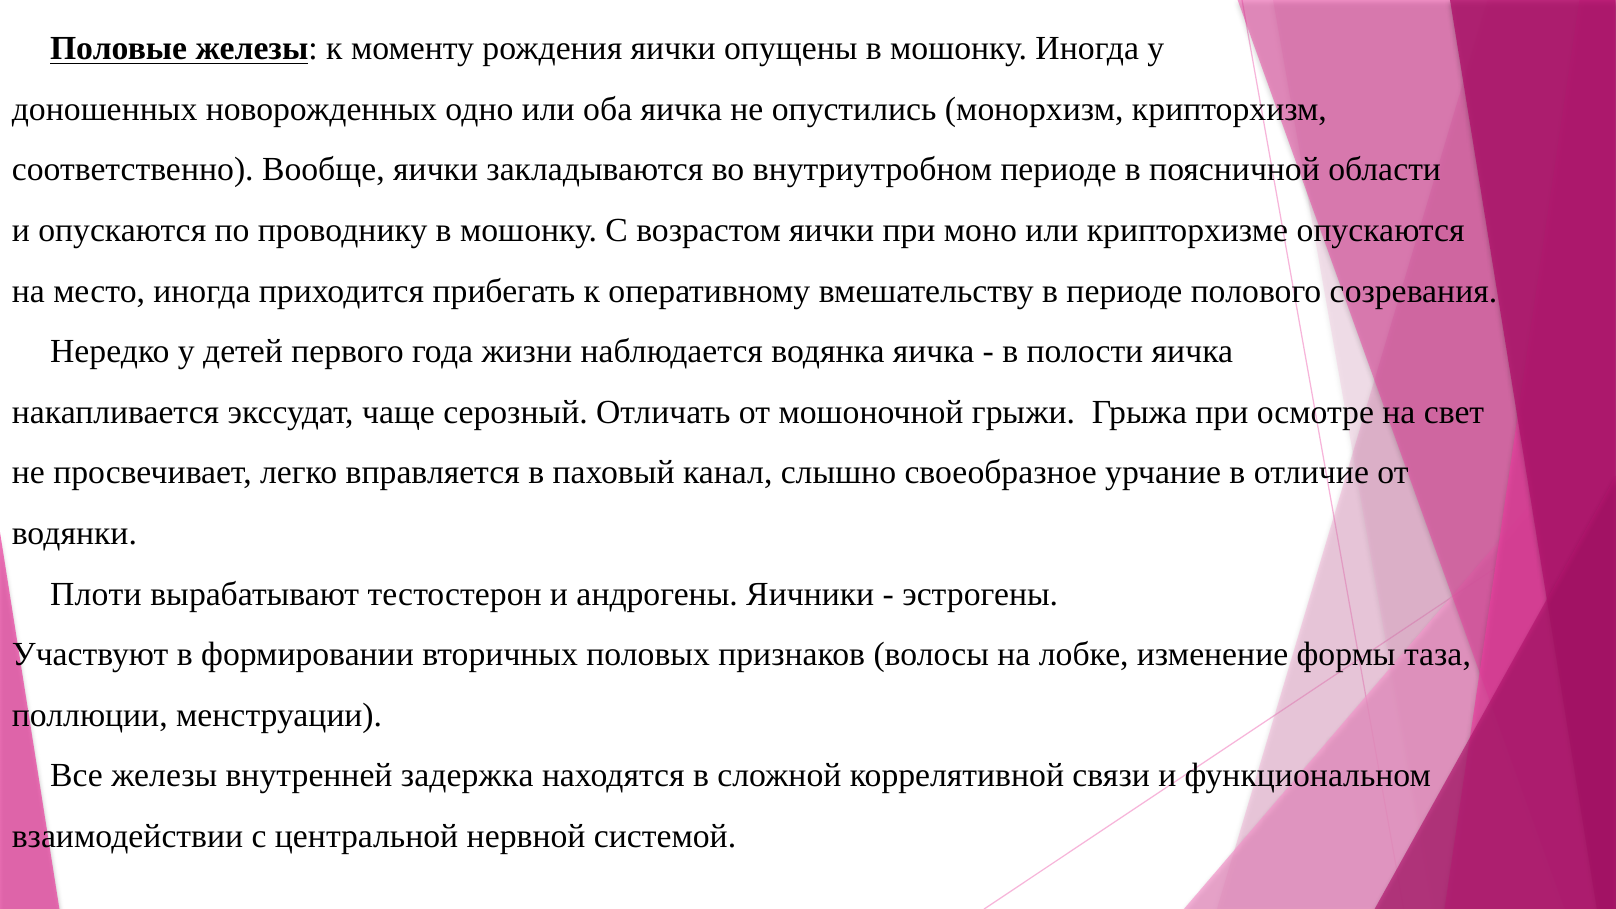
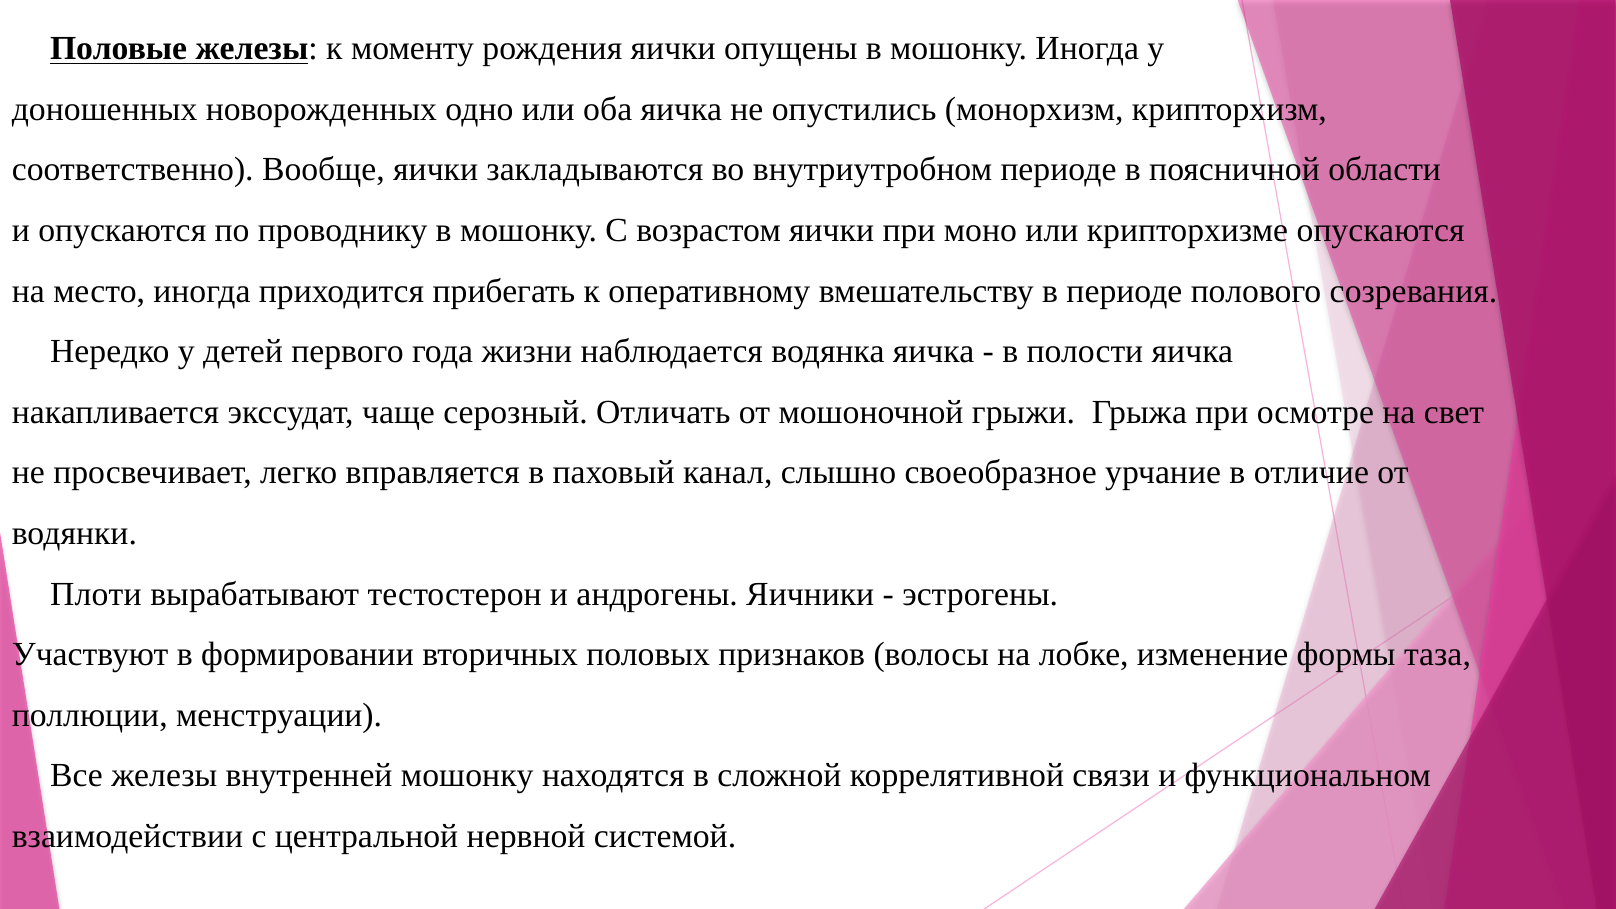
внутренней задержка: задержка -> мошонку
